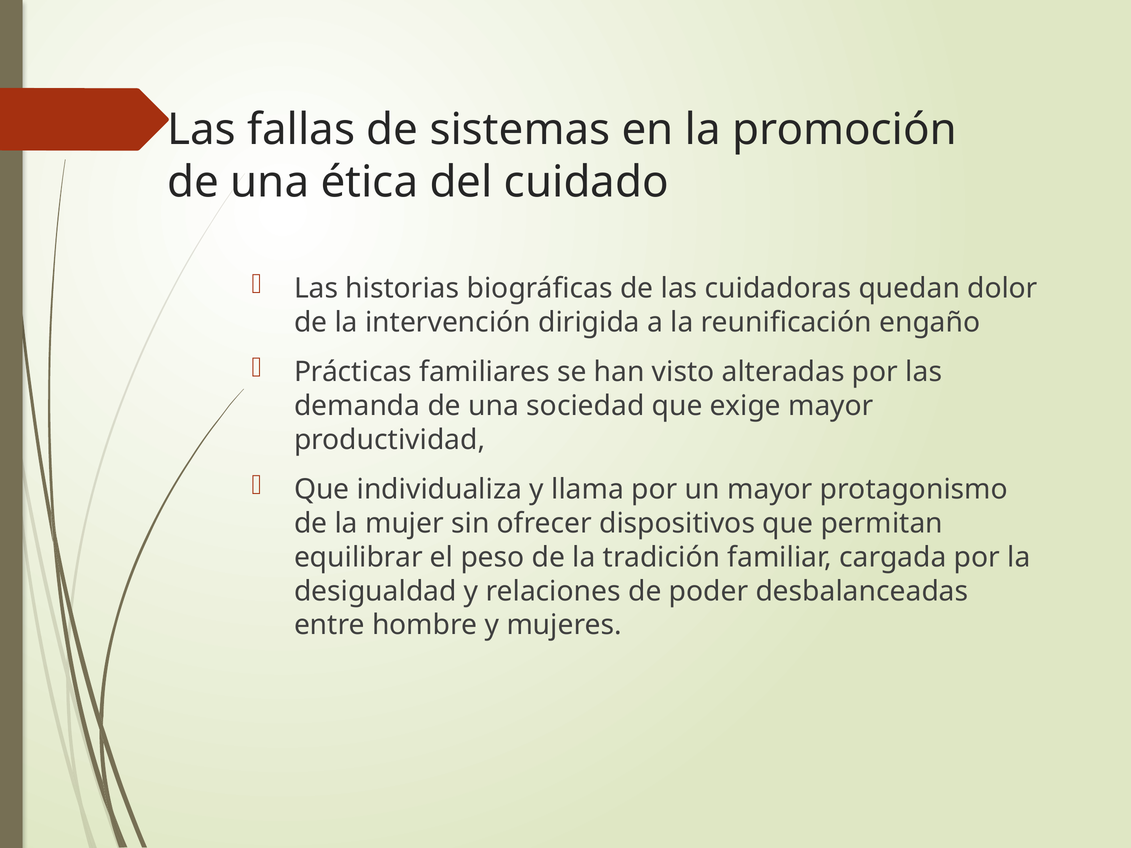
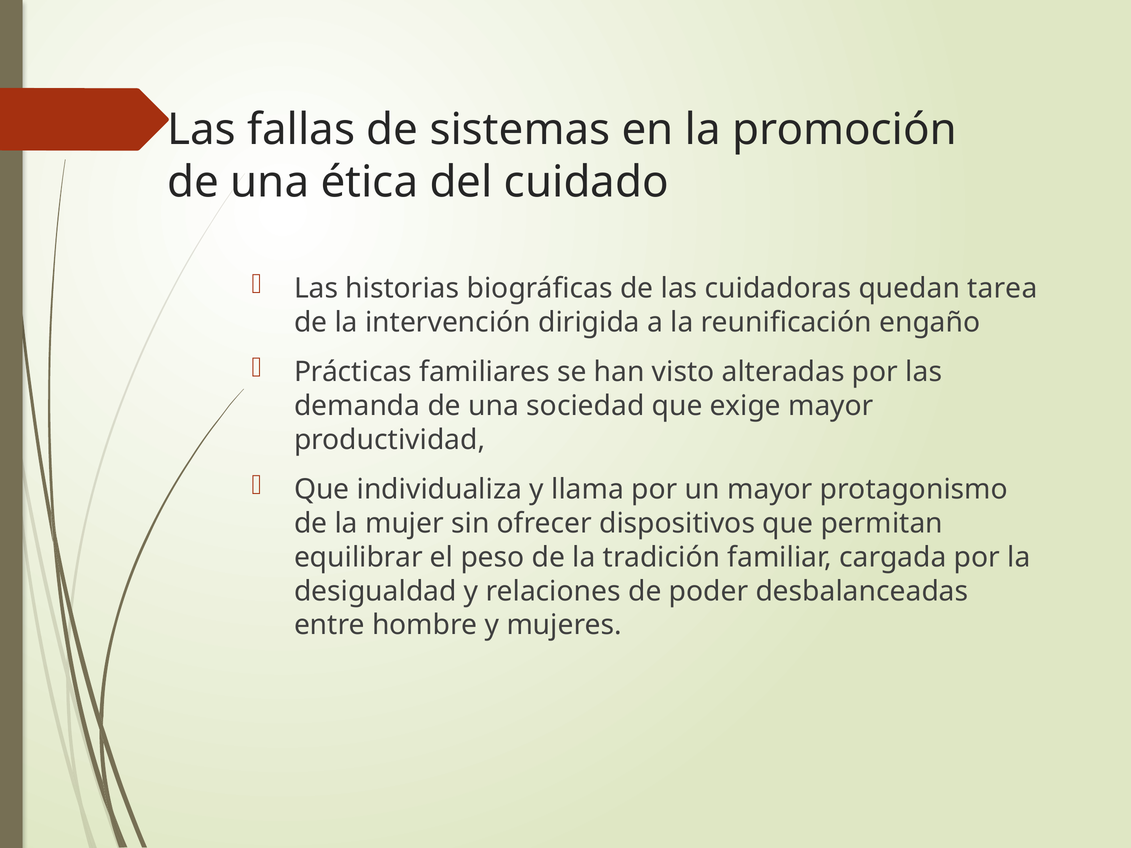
dolor: dolor -> tarea
